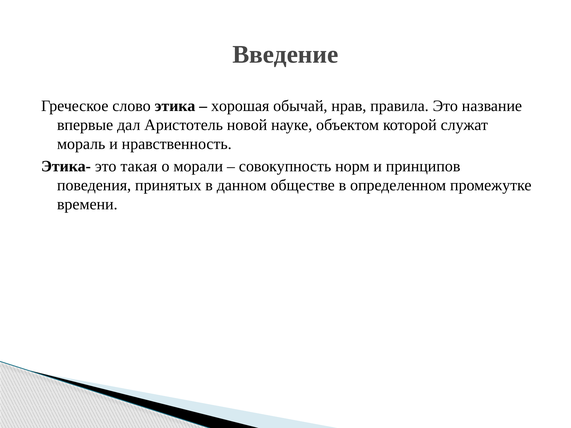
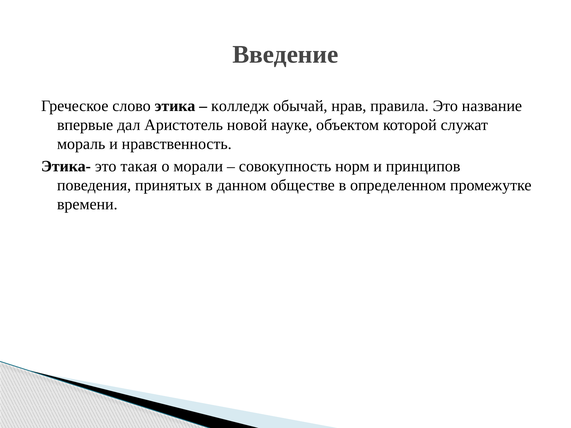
хорошая: хорошая -> колледж
